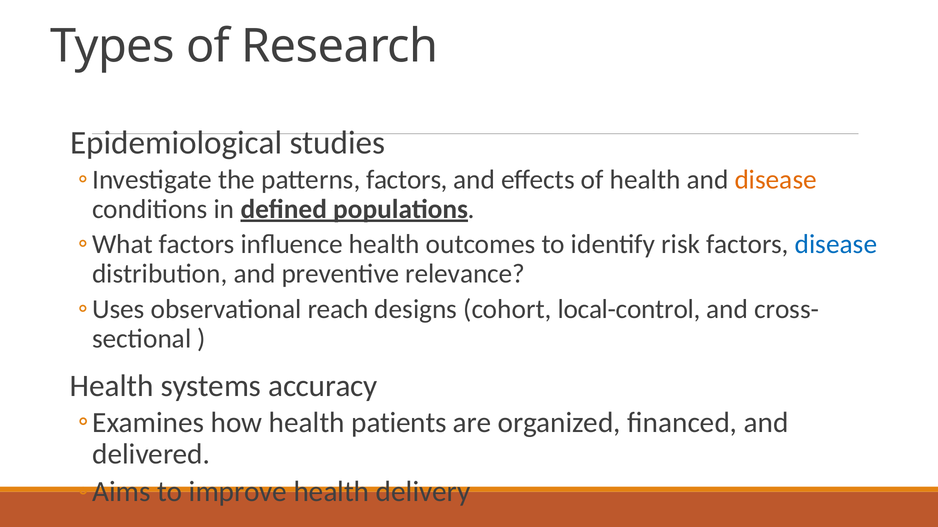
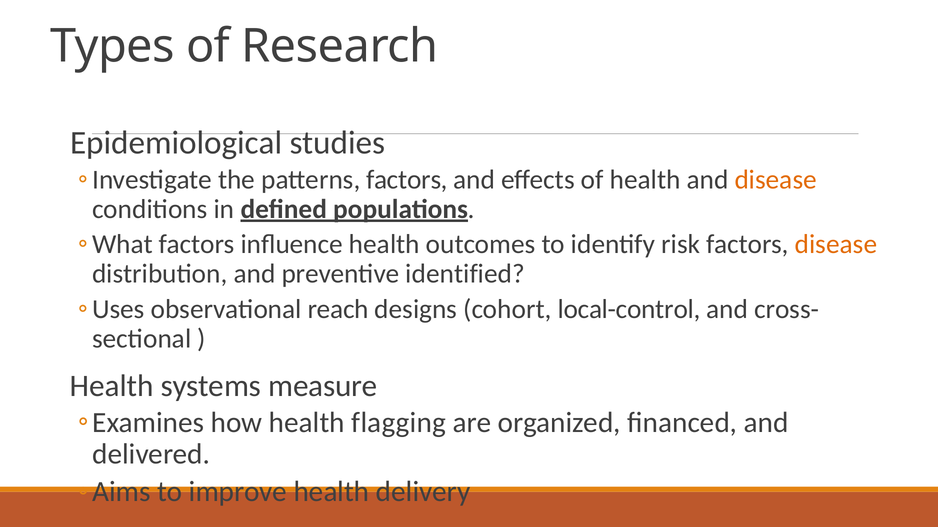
disease at (836, 245) colour: blue -> orange
relevance: relevance -> identified
accuracy: accuracy -> measure
patients: patients -> flagging
